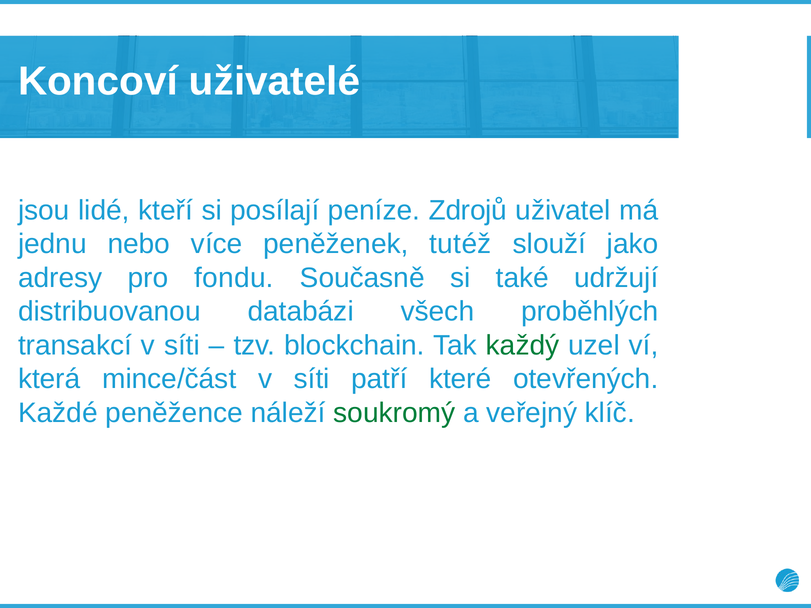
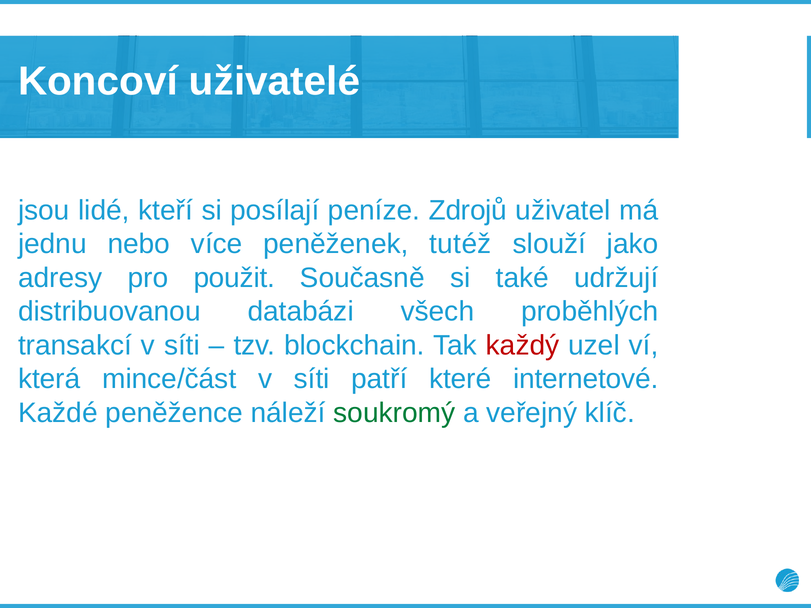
fondu: fondu -> použit
každý colour: green -> red
otevřených: otevřených -> internetové
